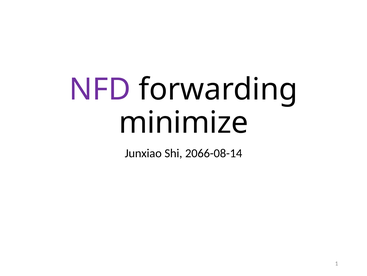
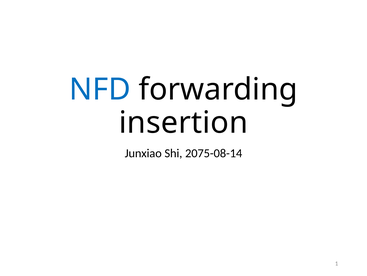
NFD colour: purple -> blue
minimize: minimize -> insertion
2066-08-14: 2066-08-14 -> 2075-08-14
